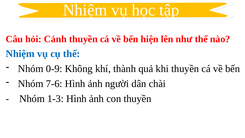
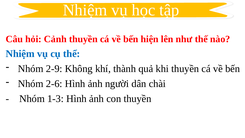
0-9: 0-9 -> 2-9
7-6: 7-6 -> 2-6
